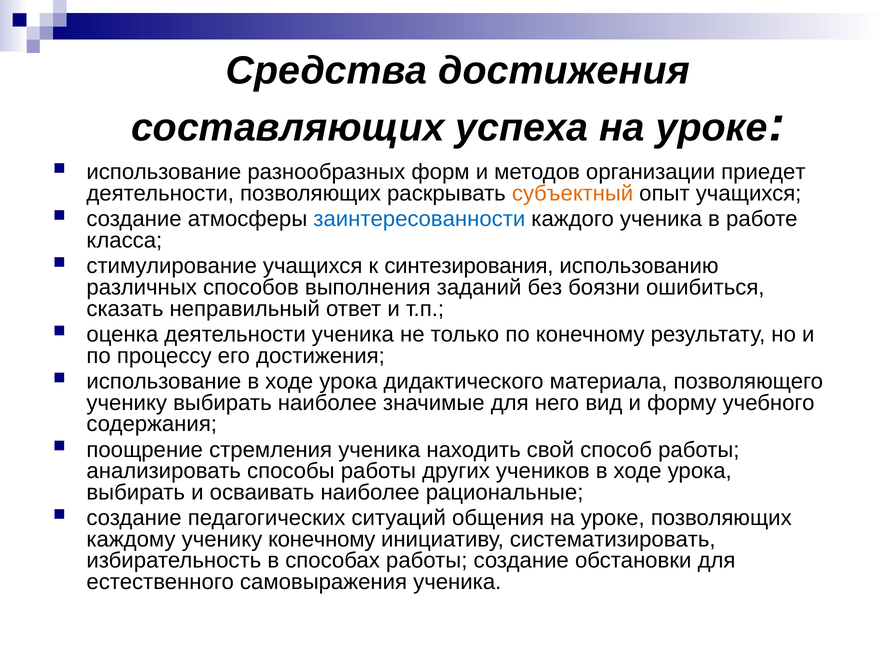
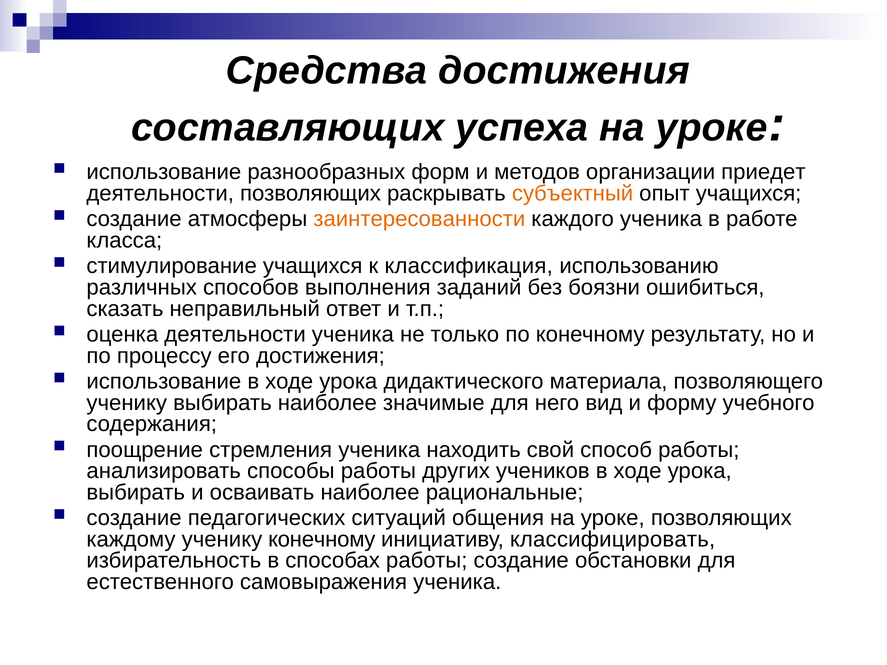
заинтересованности colour: blue -> orange
синтезирования: синтезирования -> классификация
систематизировать: систематизировать -> классифицировать
